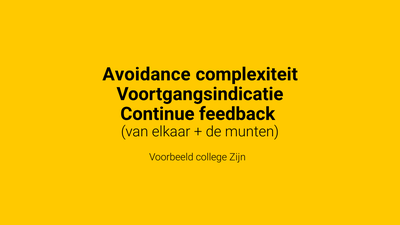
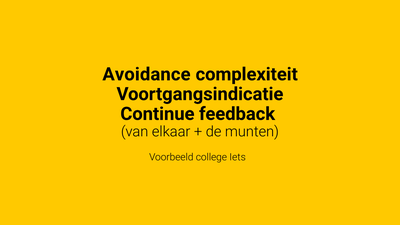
Zijn: Zijn -> Iets
